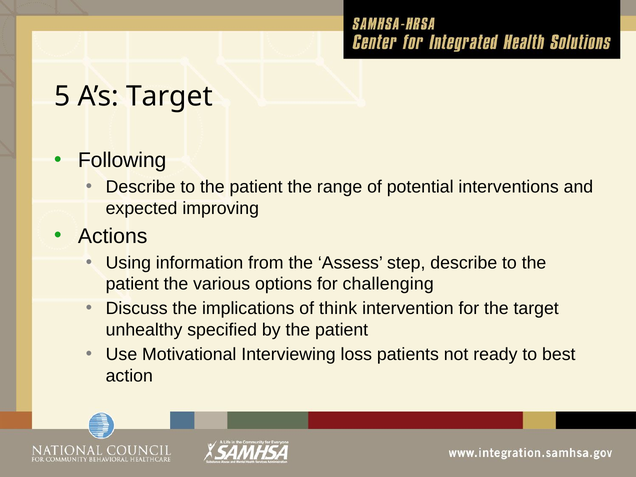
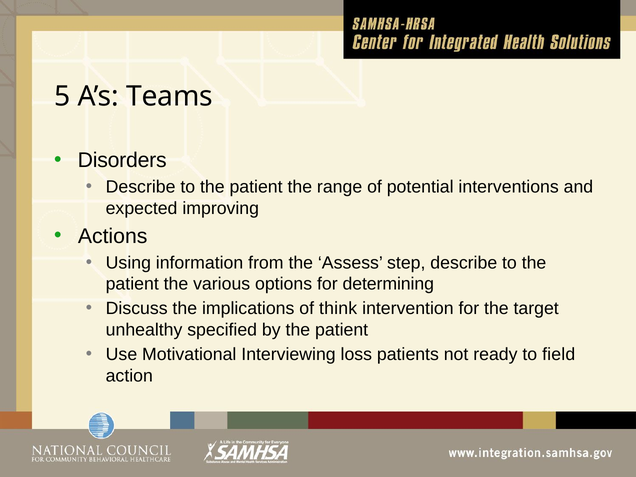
A’s Target: Target -> Teams
Following: Following -> Disorders
challenging: challenging -> determining
best: best -> field
